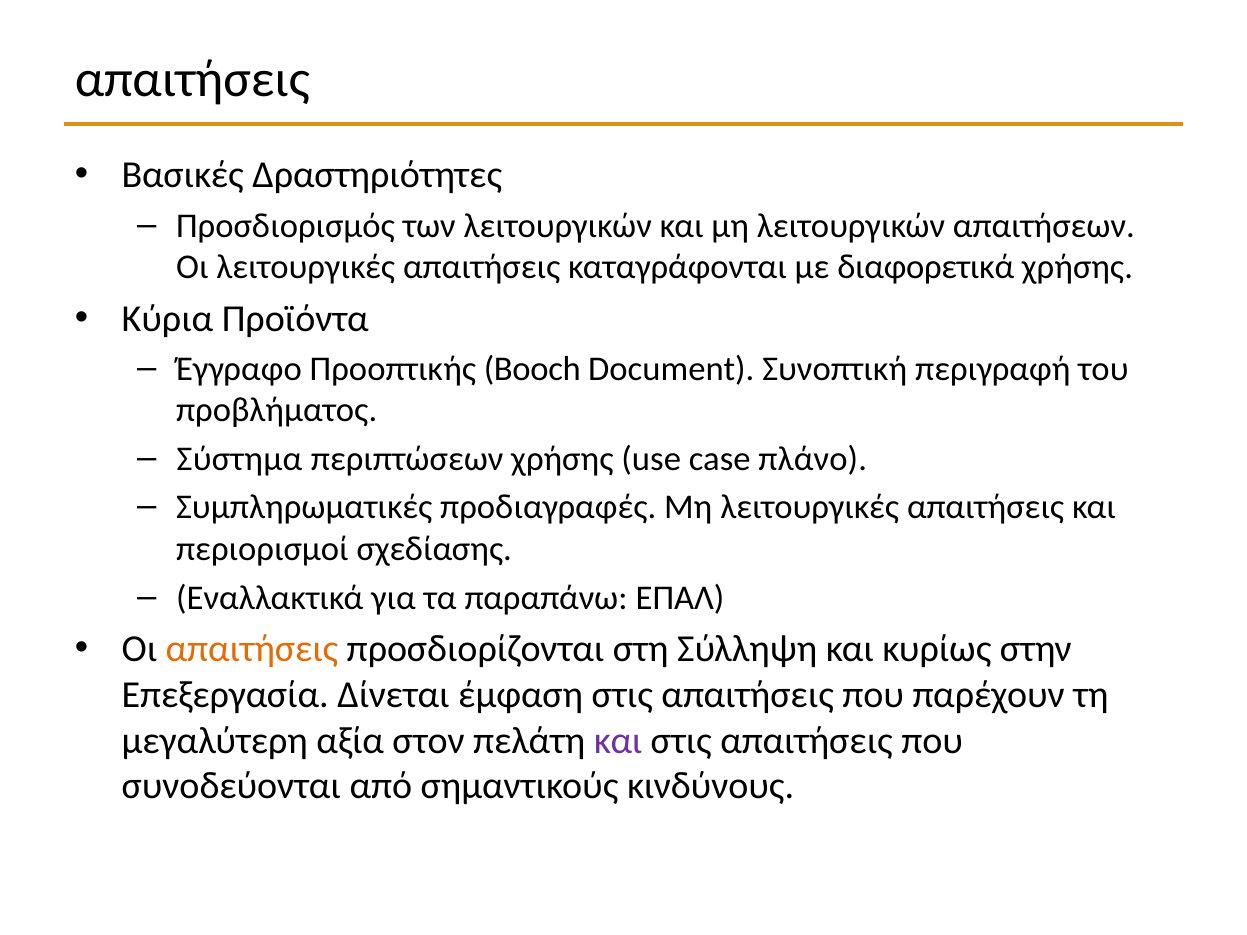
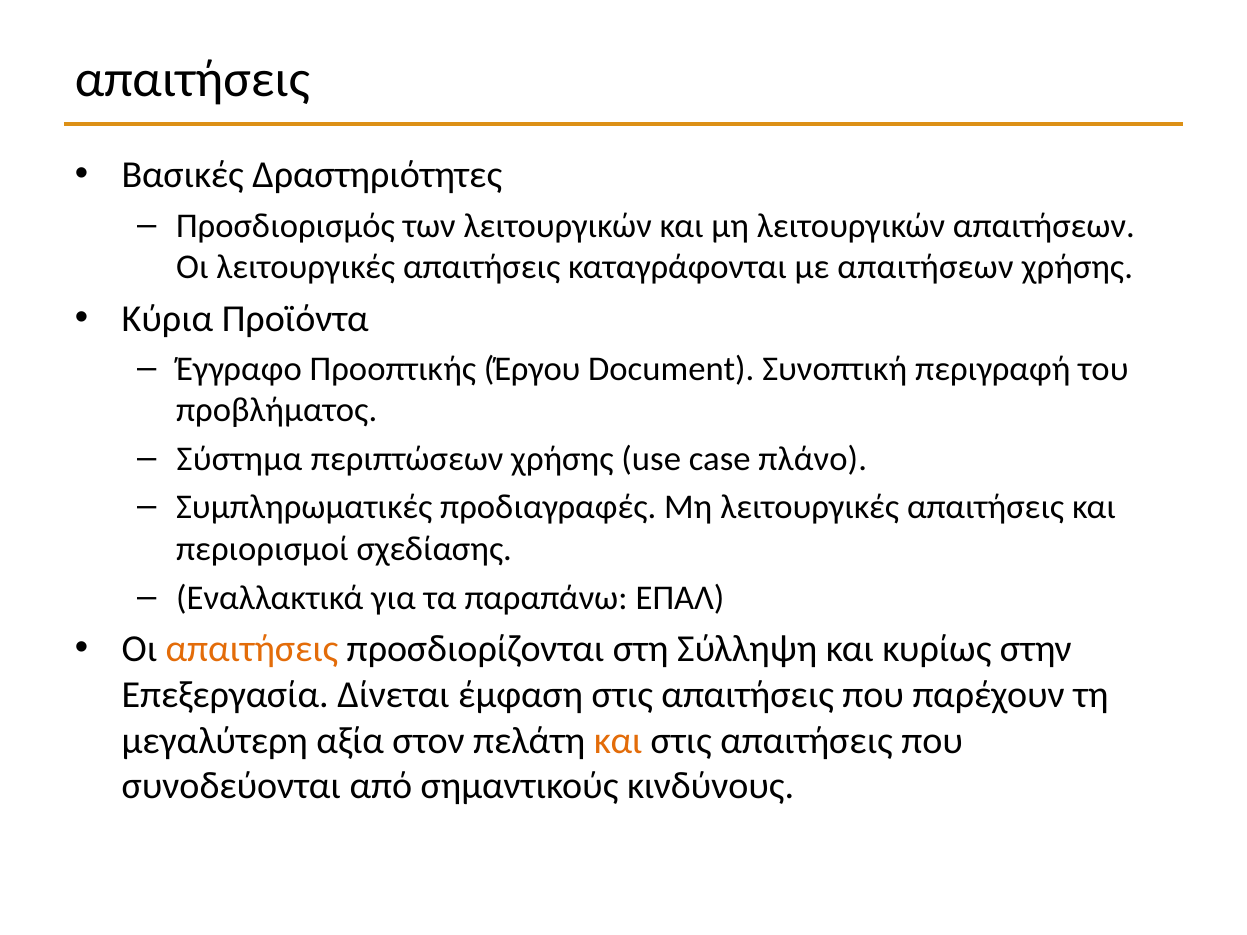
με διαφορετικά: διαφορετικά -> απαιτήσεων
Booch: Booch -> Έργου
και at (618, 741) colour: purple -> orange
